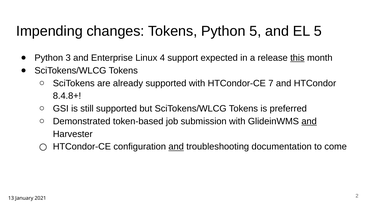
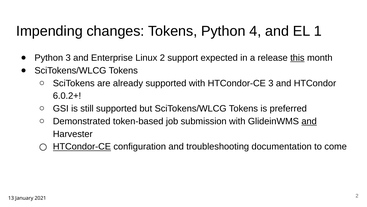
Python 5: 5 -> 4
EL 5: 5 -> 1
Linux 4: 4 -> 2
HTCondor-CE 7: 7 -> 3
8.4.8+: 8.4.8+ -> 6.0.2+
HTCondor-CE at (82, 146) underline: none -> present
and at (176, 146) underline: present -> none
